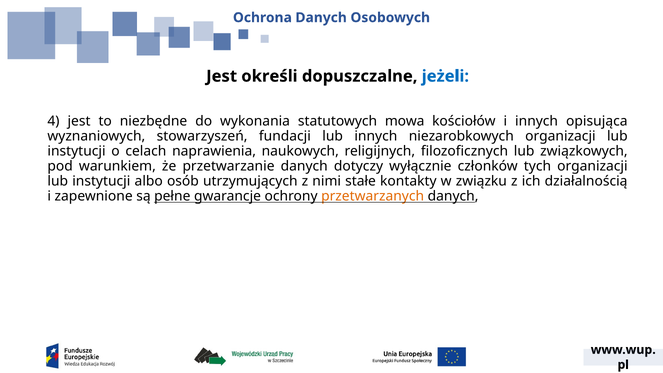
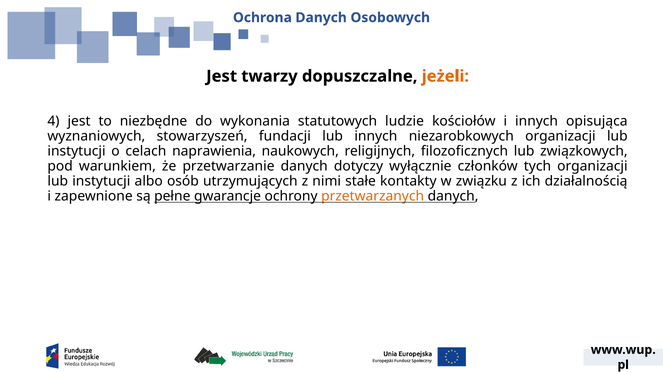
określi: określi -> twarzy
jeżeli colour: blue -> orange
mowa: mowa -> ludzie
